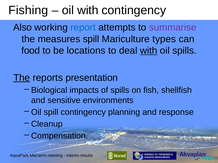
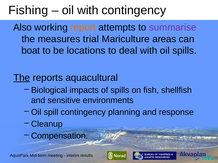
report colour: blue -> orange
measures spill: spill -> trial
types: types -> areas
food: food -> boat
with at (149, 51) underline: present -> none
presentation: presentation -> aquacultural
